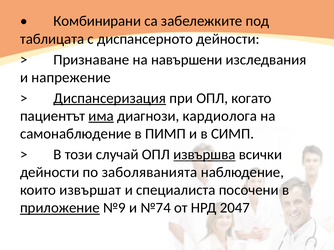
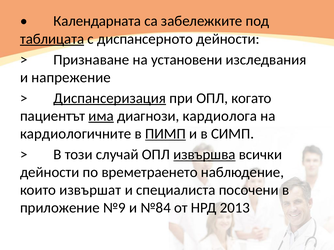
Комбинирани: Комбинирани -> Календарната
таблицата underline: none -> present
навършени: навършени -> установени
самонаблюдение: самонаблюдение -> кардиологичните
ПИМП underline: none -> present
заболяванията: заболяванията -> времетраенето
приложение underline: present -> none
№74: №74 -> №84
2047: 2047 -> 2013
